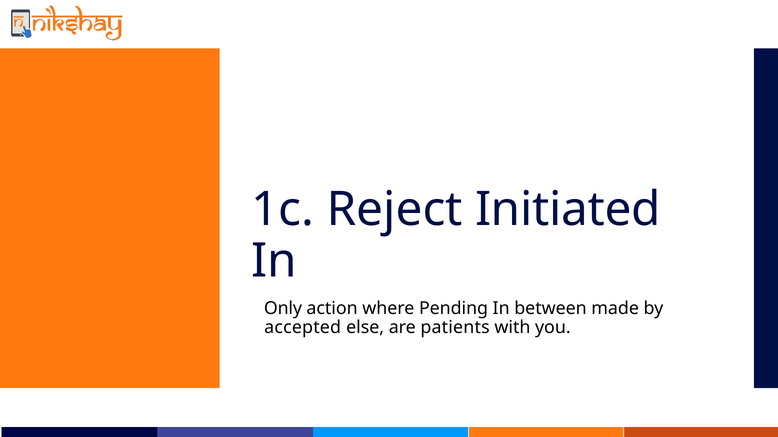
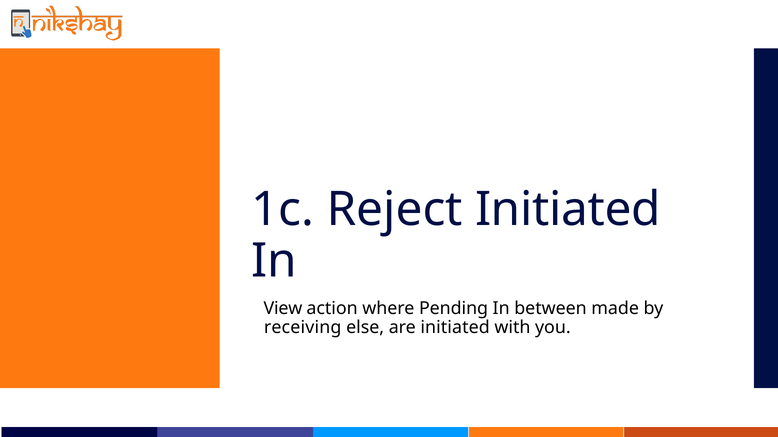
Only: Only -> View
accepted: accepted -> receiving
are patients: patients -> initiated
